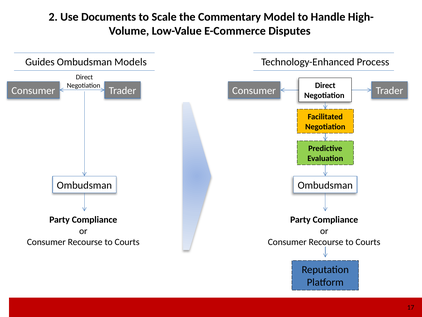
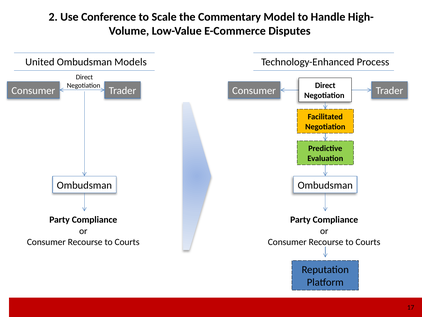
Documents: Documents -> Conference
Guides: Guides -> United
